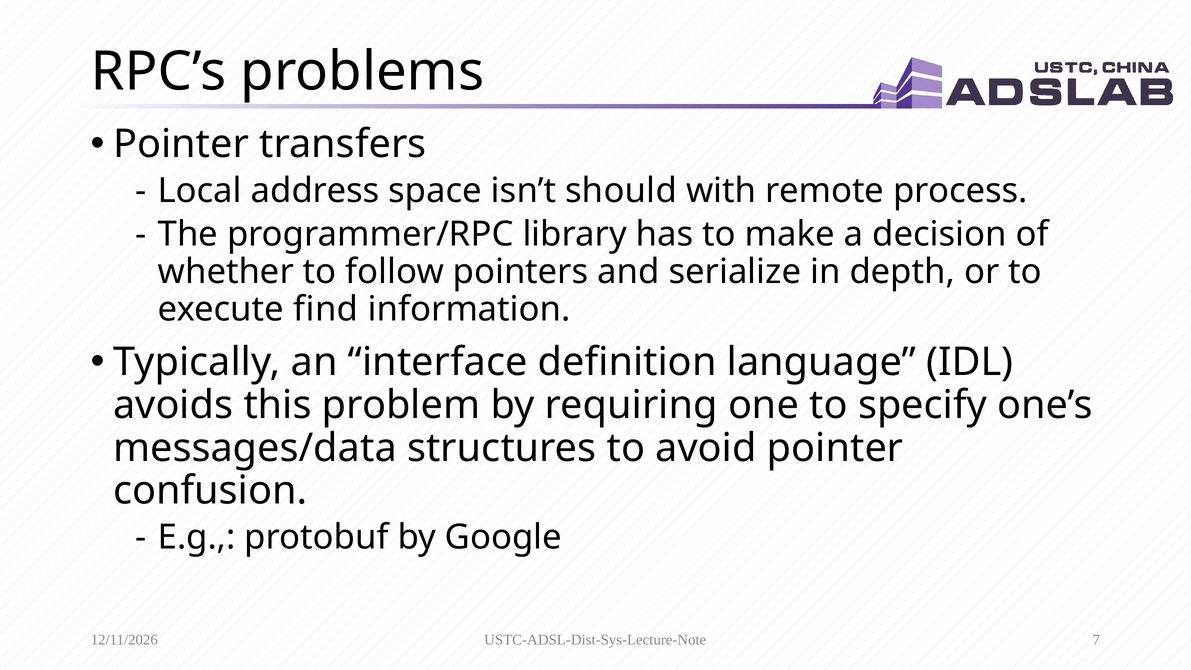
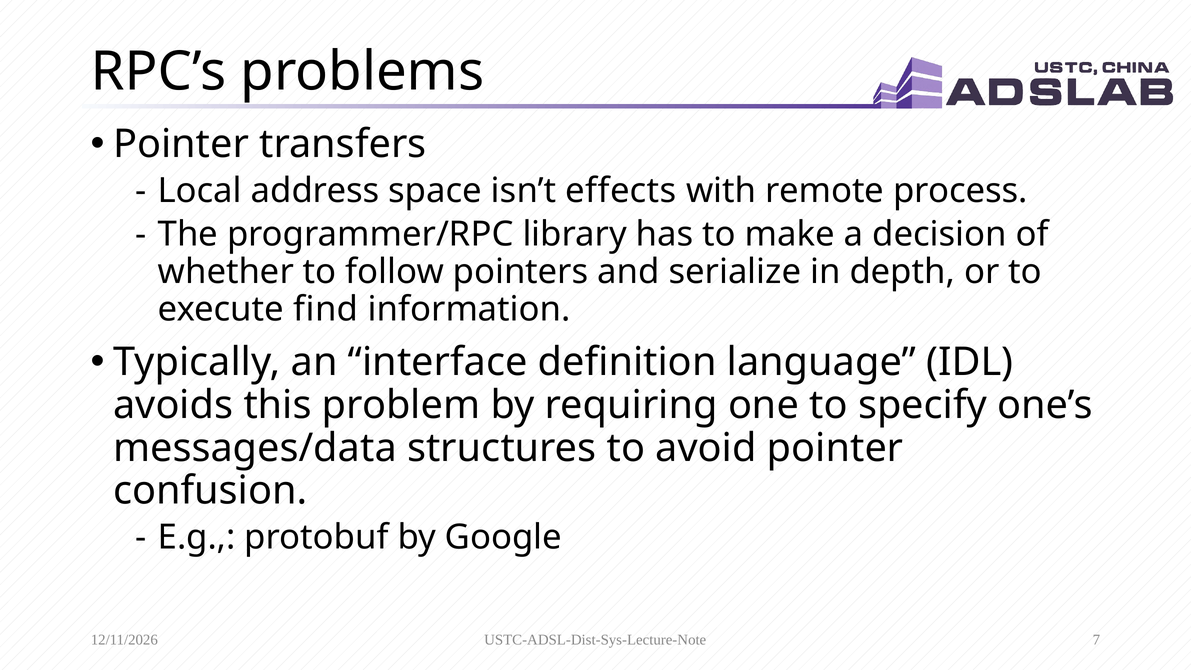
should: should -> effects
